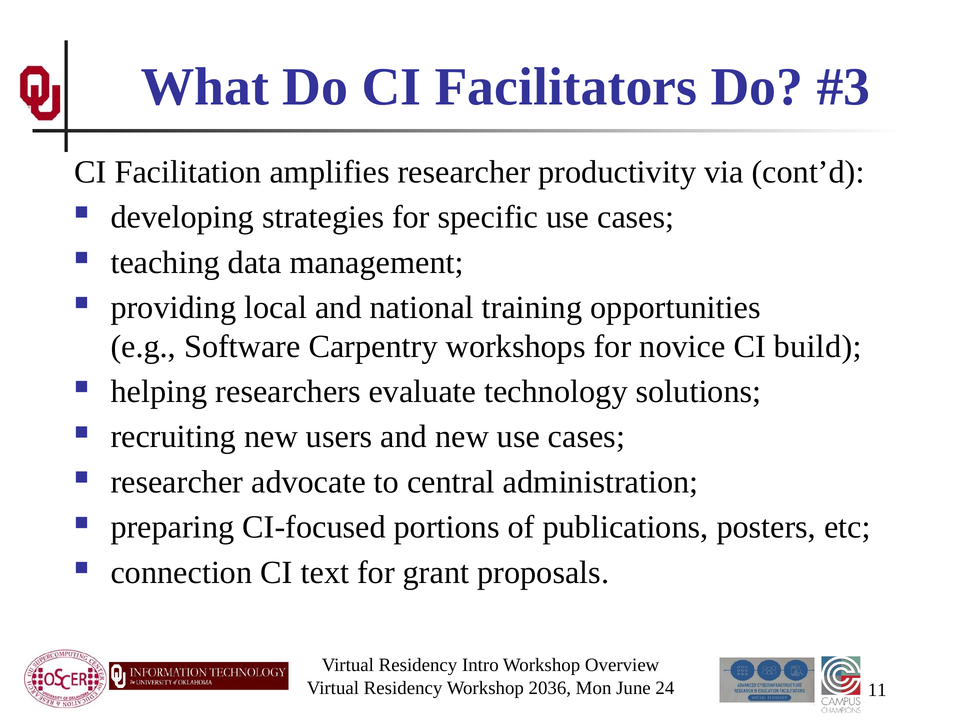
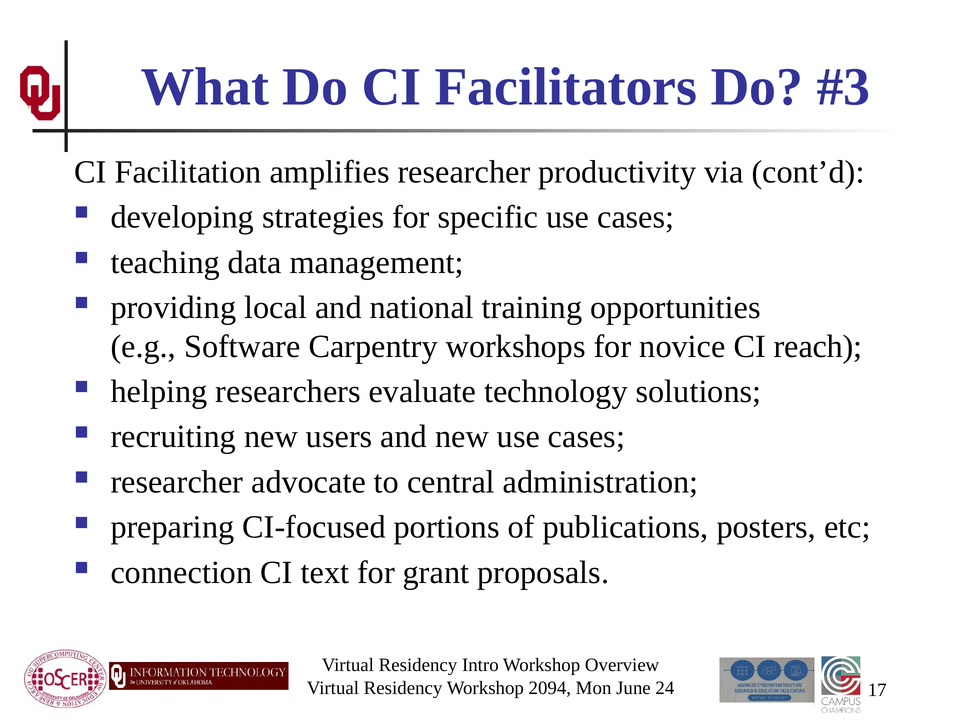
build: build -> reach
2036: 2036 -> 2094
11: 11 -> 17
